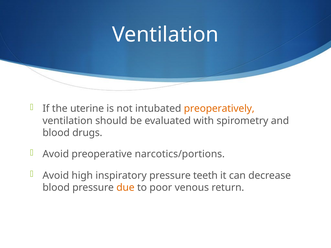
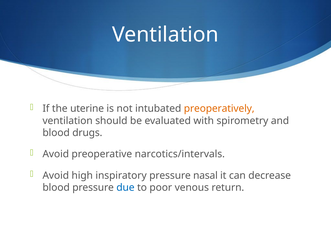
narcotics/portions: narcotics/portions -> narcotics/intervals
teeth: teeth -> nasal
due colour: orange -> blue
